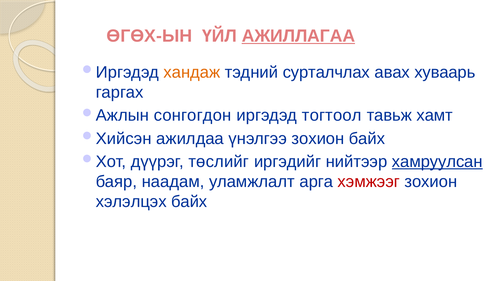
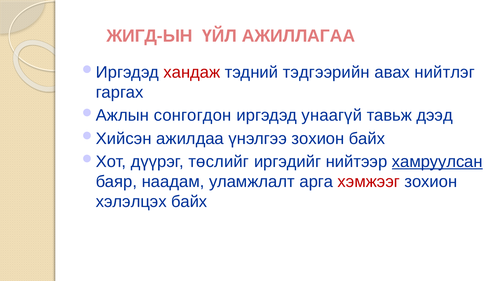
ӨГӨХ-ЫН: ӨГӨХ-ЫН -> ЖИГД-ЫН
АЖИЛЛАГАА underline: present -> none
хандаж colour: orange -> red
сурталчлах: сурталчлах -> тэдгээрийн
хуваарь: хуваарь -> нийтлэг
тогтоол: тогтоол -> унаагүй
хамт: хамт -> дээд
